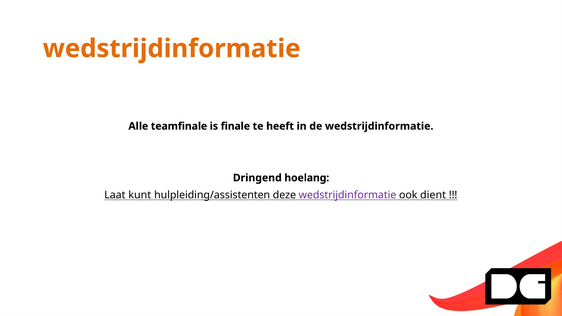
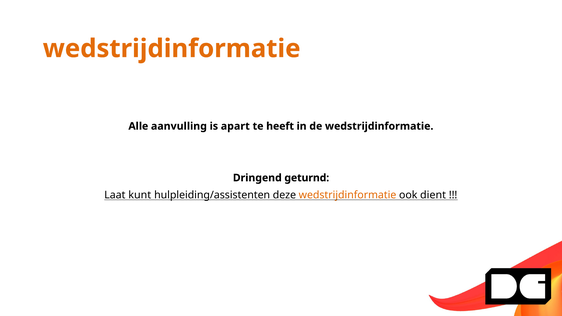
teamfinale: teamfinale -> aanvulling
finale: finale -> apart
hoelang: hoelang -> geturnd
wedstrijdinformatie at (348, 195) colour: purple -> orange
